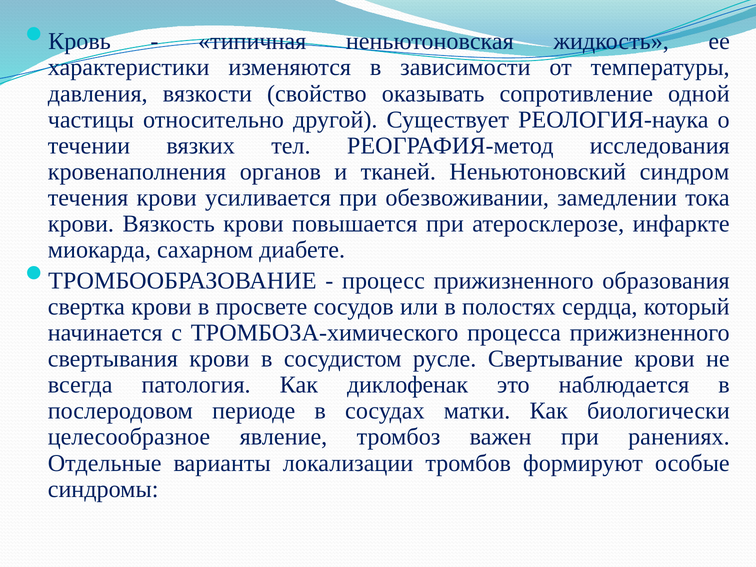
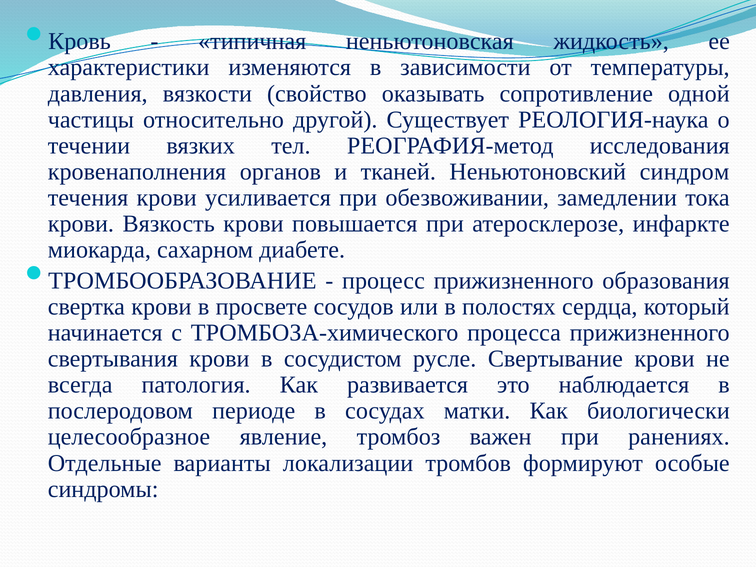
диклофенак: диклофенак -> развивается
